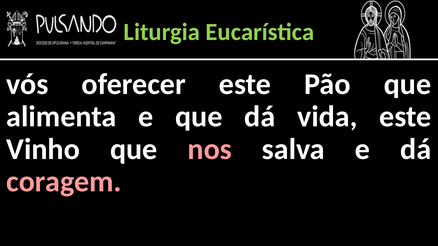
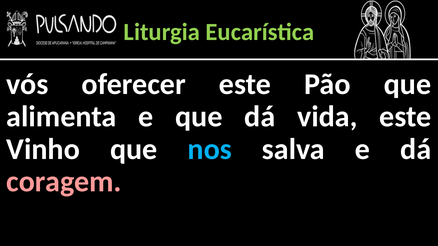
nos colour: pink -> light blue
